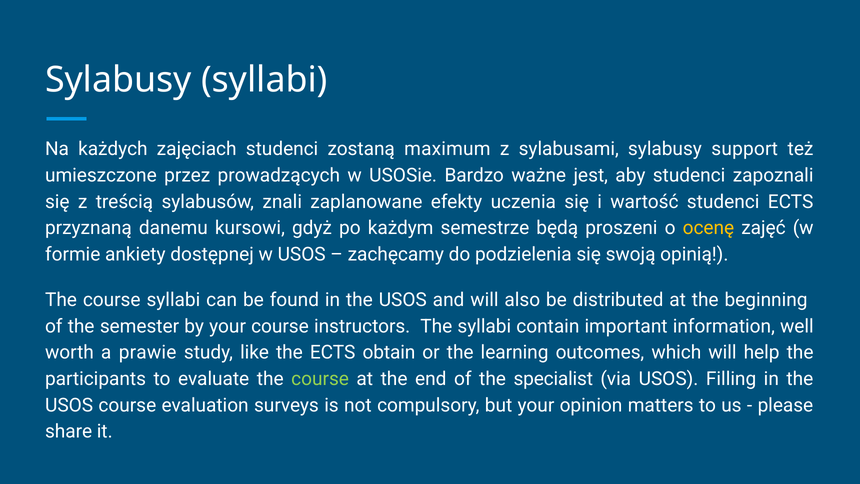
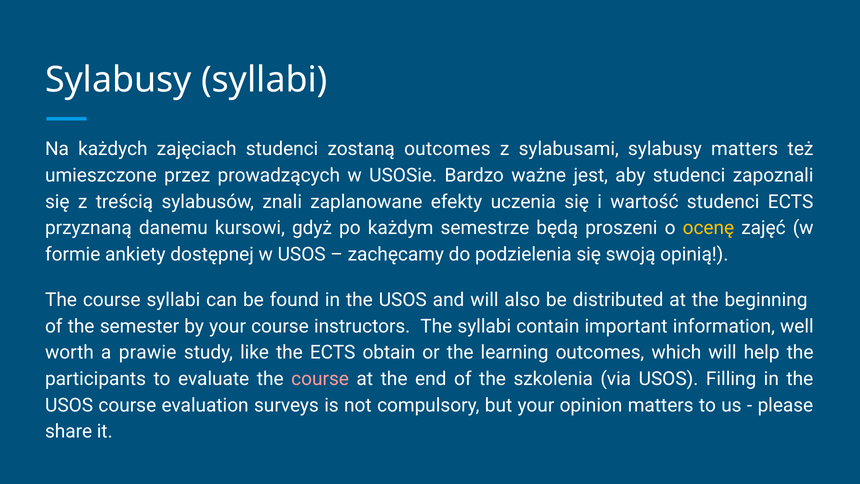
zostaną maximum: maximum -> outcomes
sylabusy support: support -> matters
course at (320, 379) colour: light green -> pink
specialist: specialist -> szkolenia
